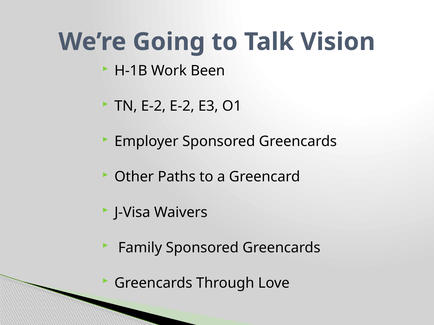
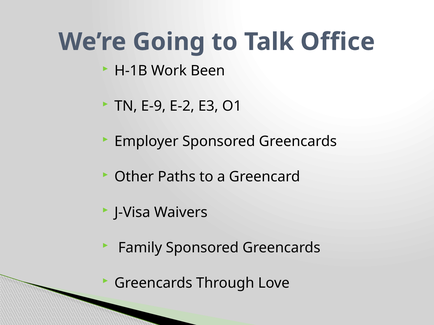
Vision: Vision -> Office
TN E-2: E-2 -> E-9
